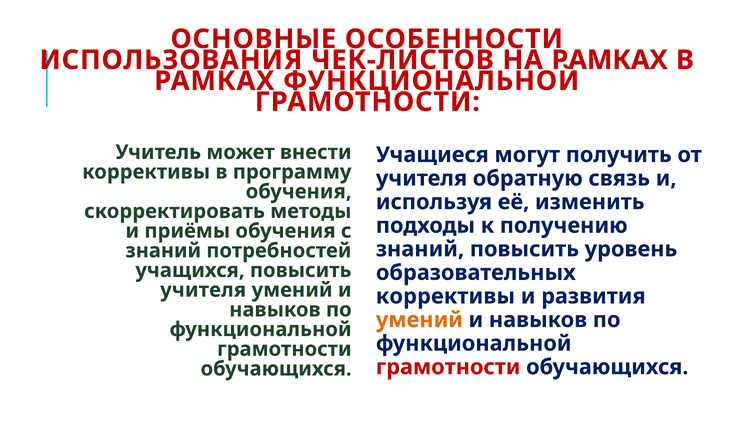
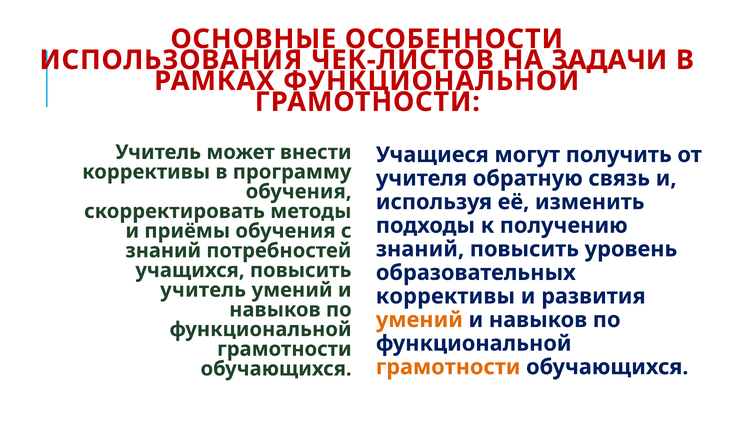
НА РАМКАХ: РАМКАХ -> ЗАДАЧИ
учителя at (203, 290): учителя -> учитель
грамотности at (448, 367) colour: red -> orange
